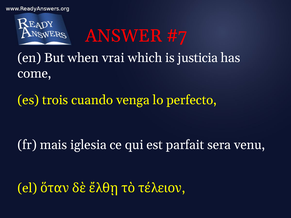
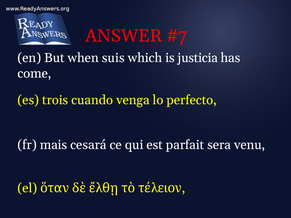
vrai: vrai -> suis
iglesia: iglesia -> cesará
